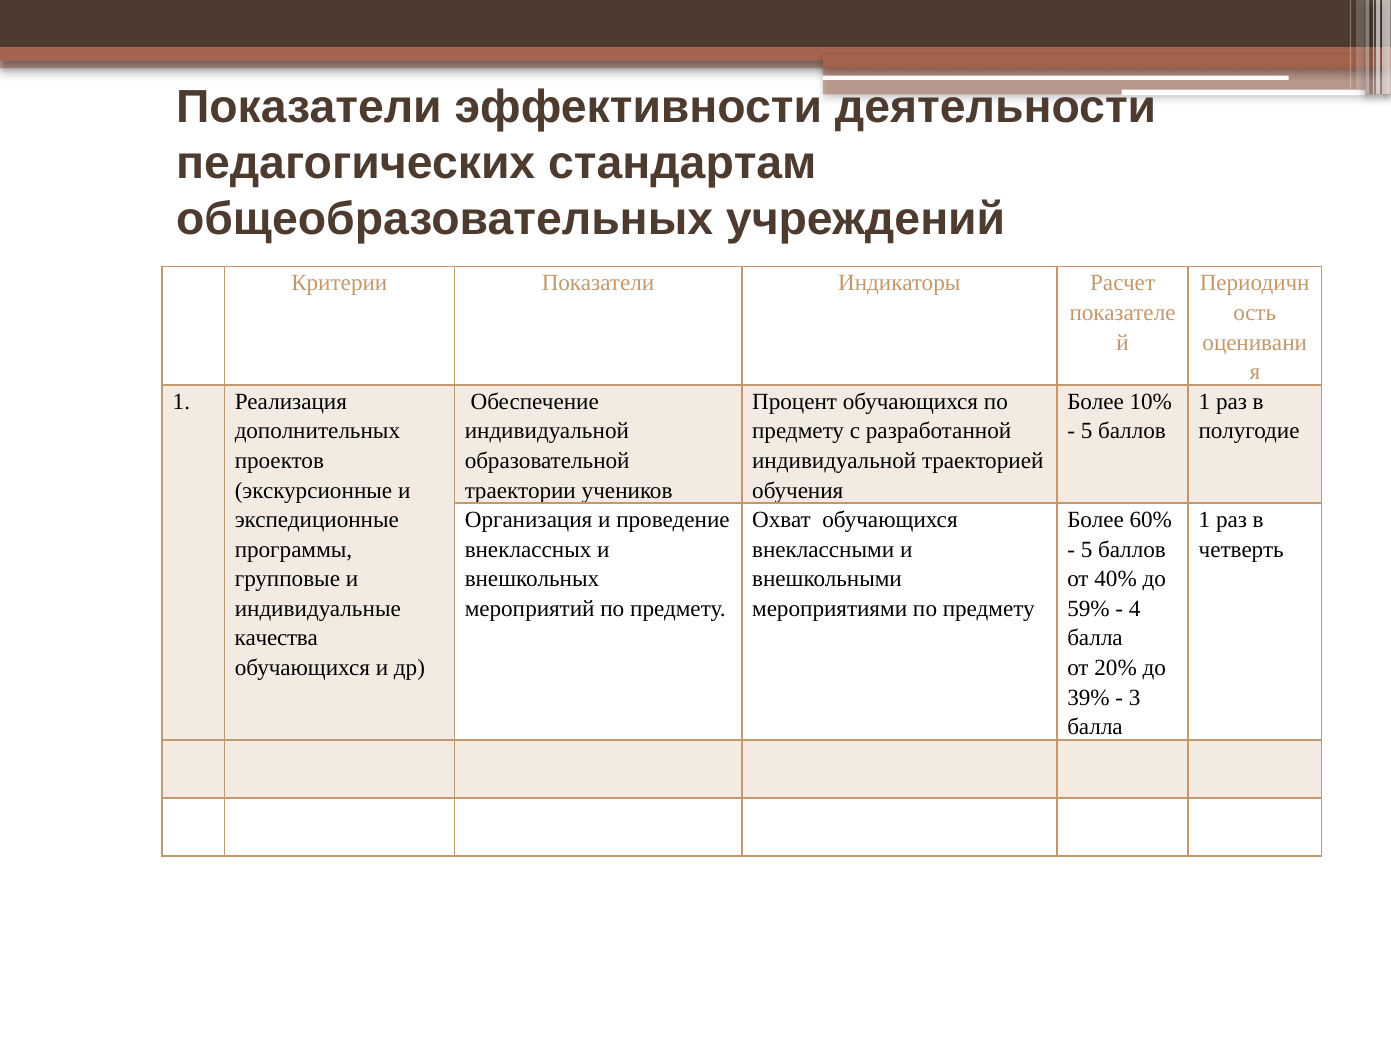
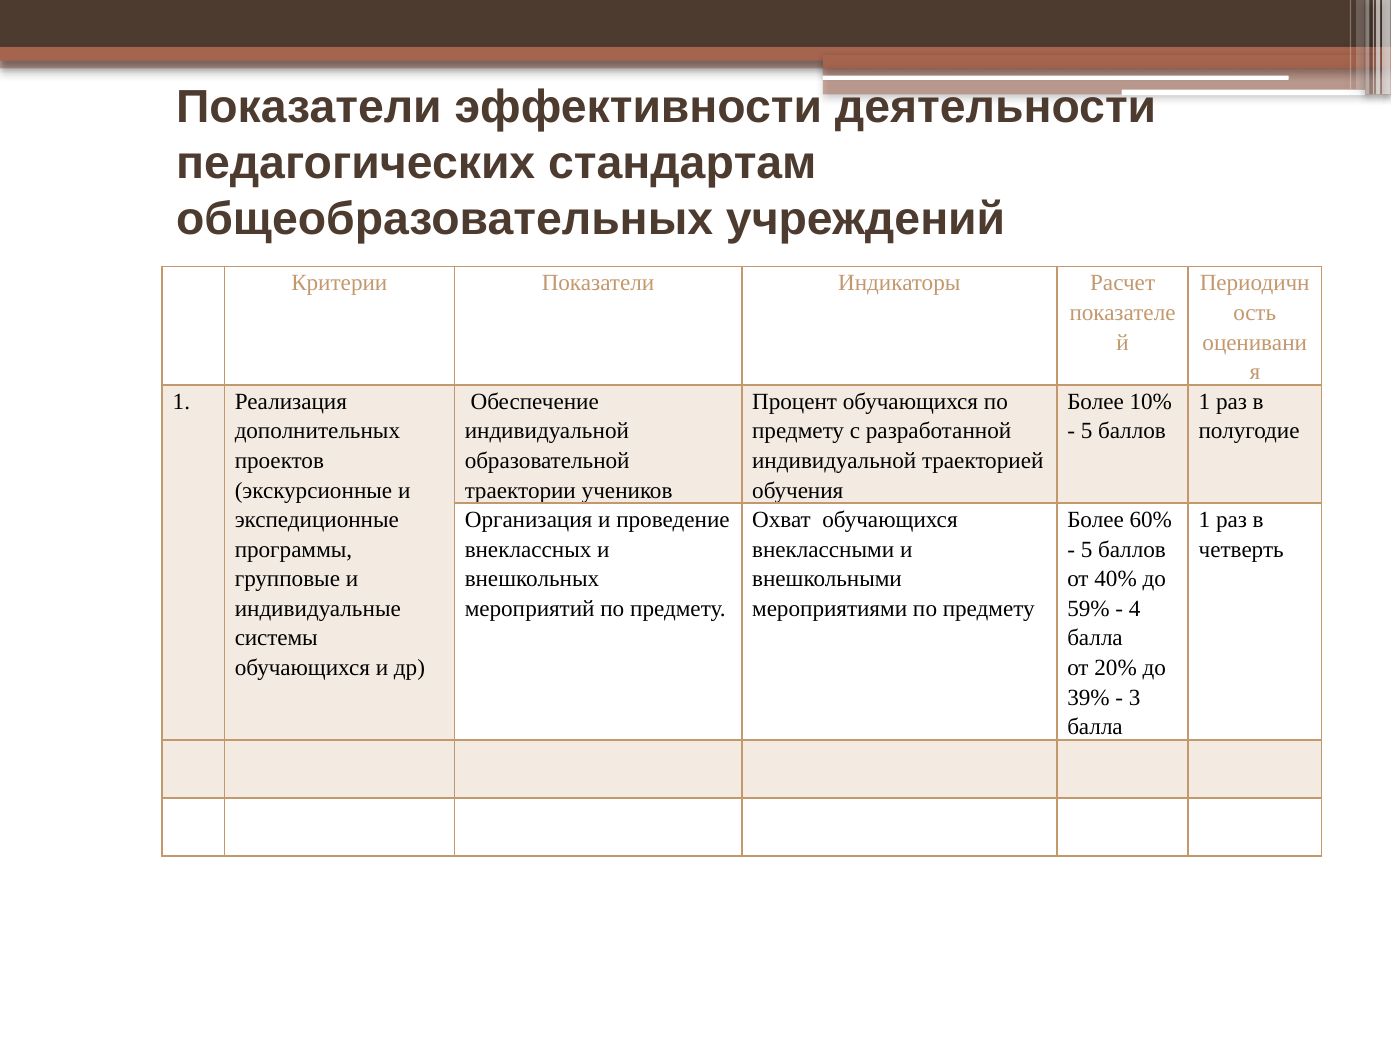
качества: качества -> системы
